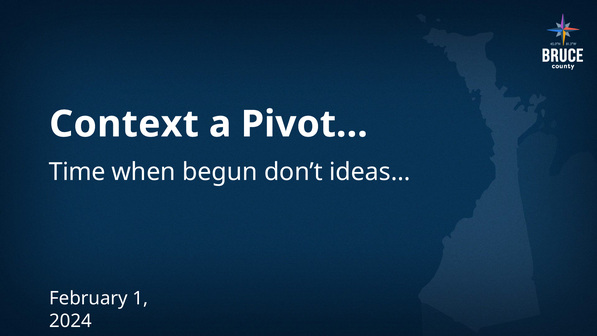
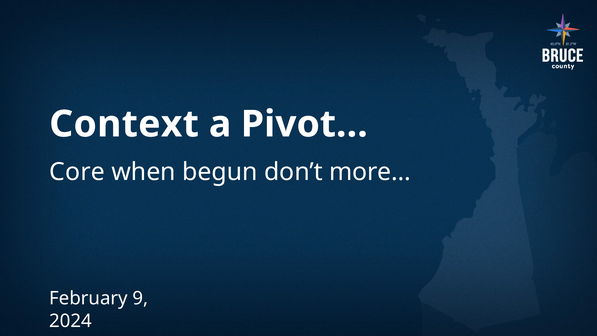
Time: Time -> Core
ideas…: ideas… -> more…
1: 1 -> 9
